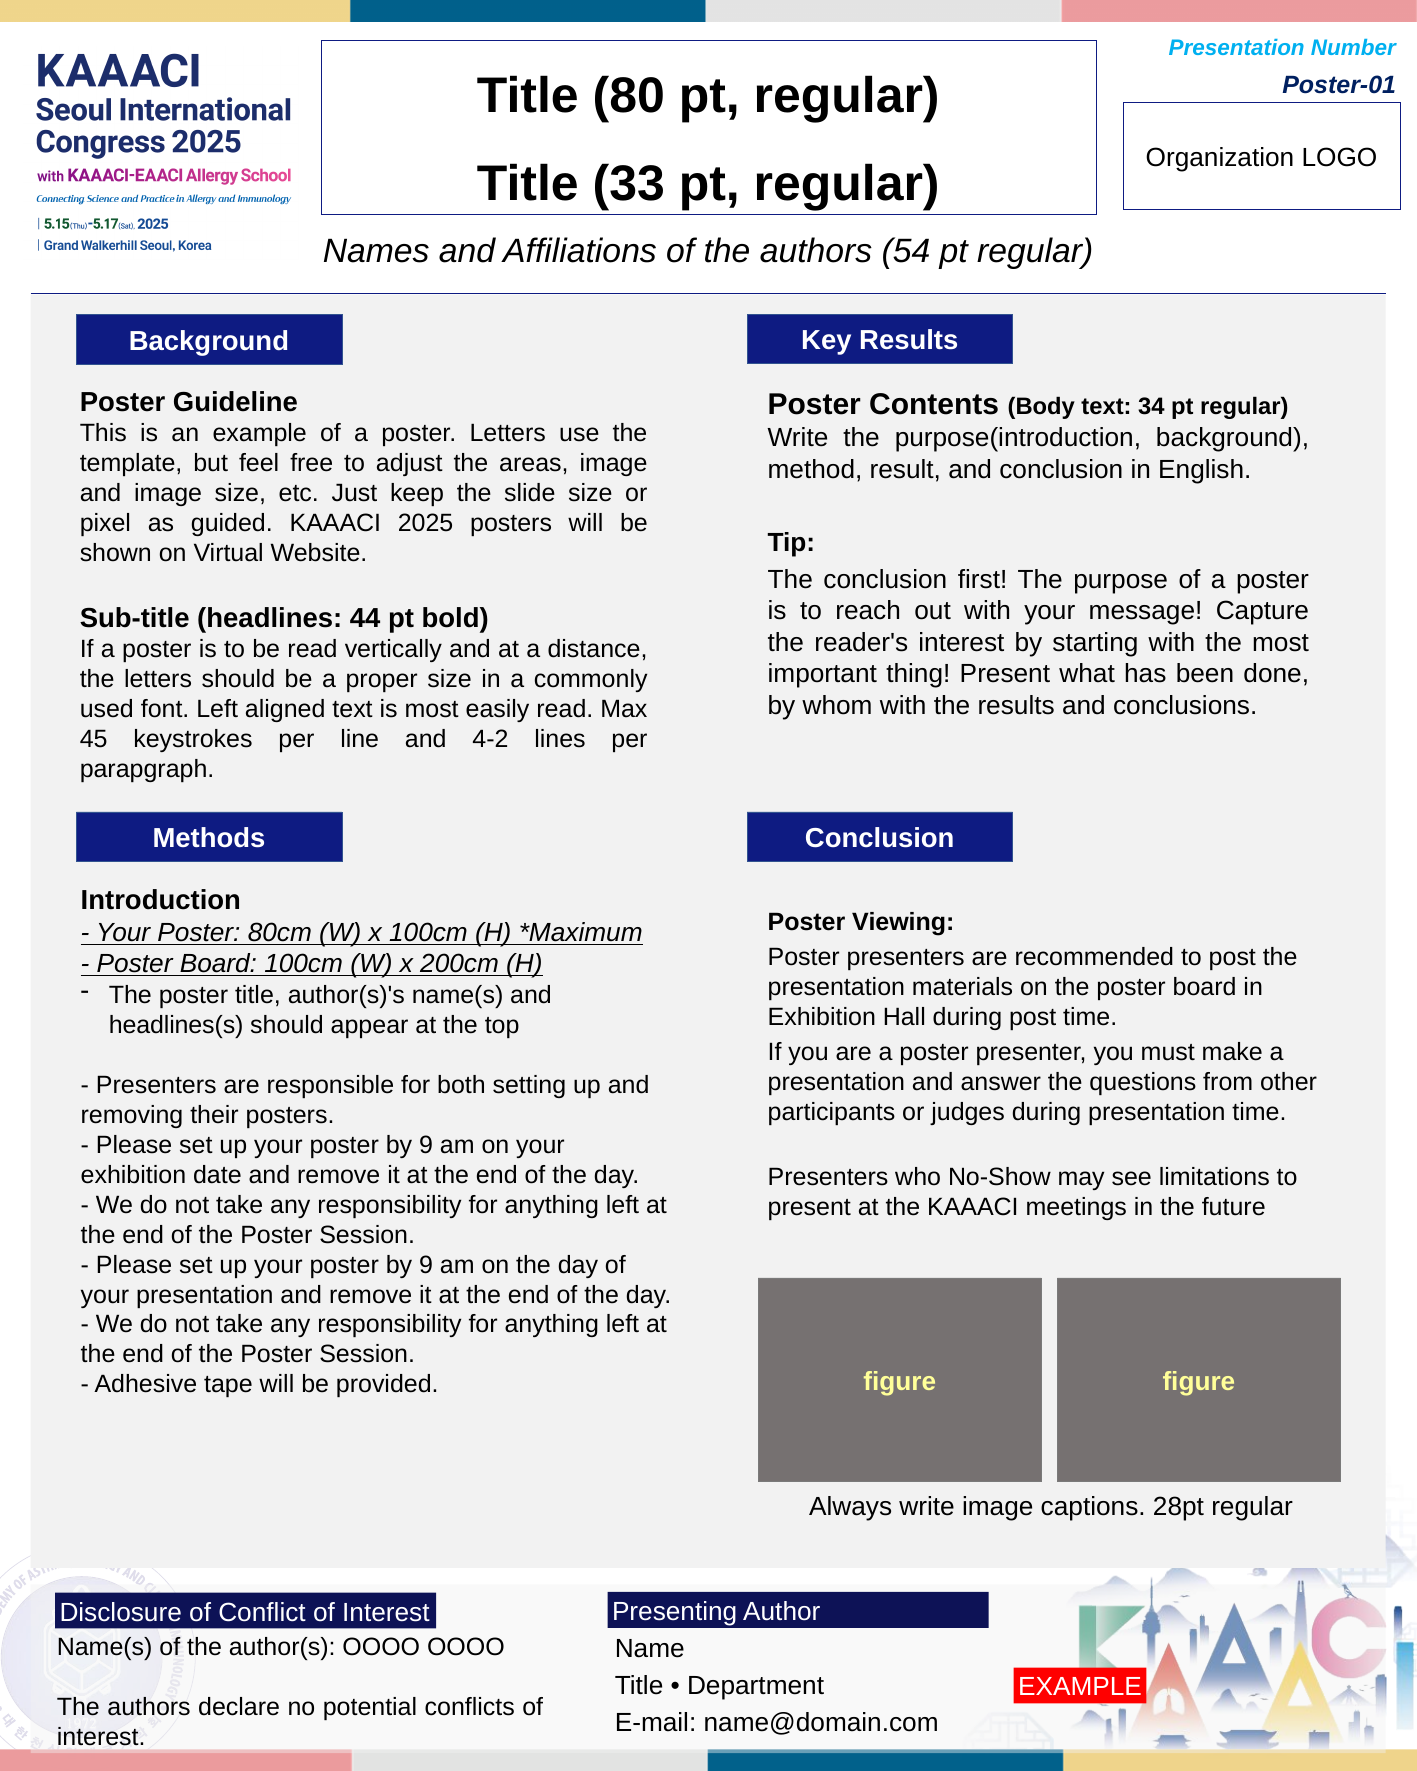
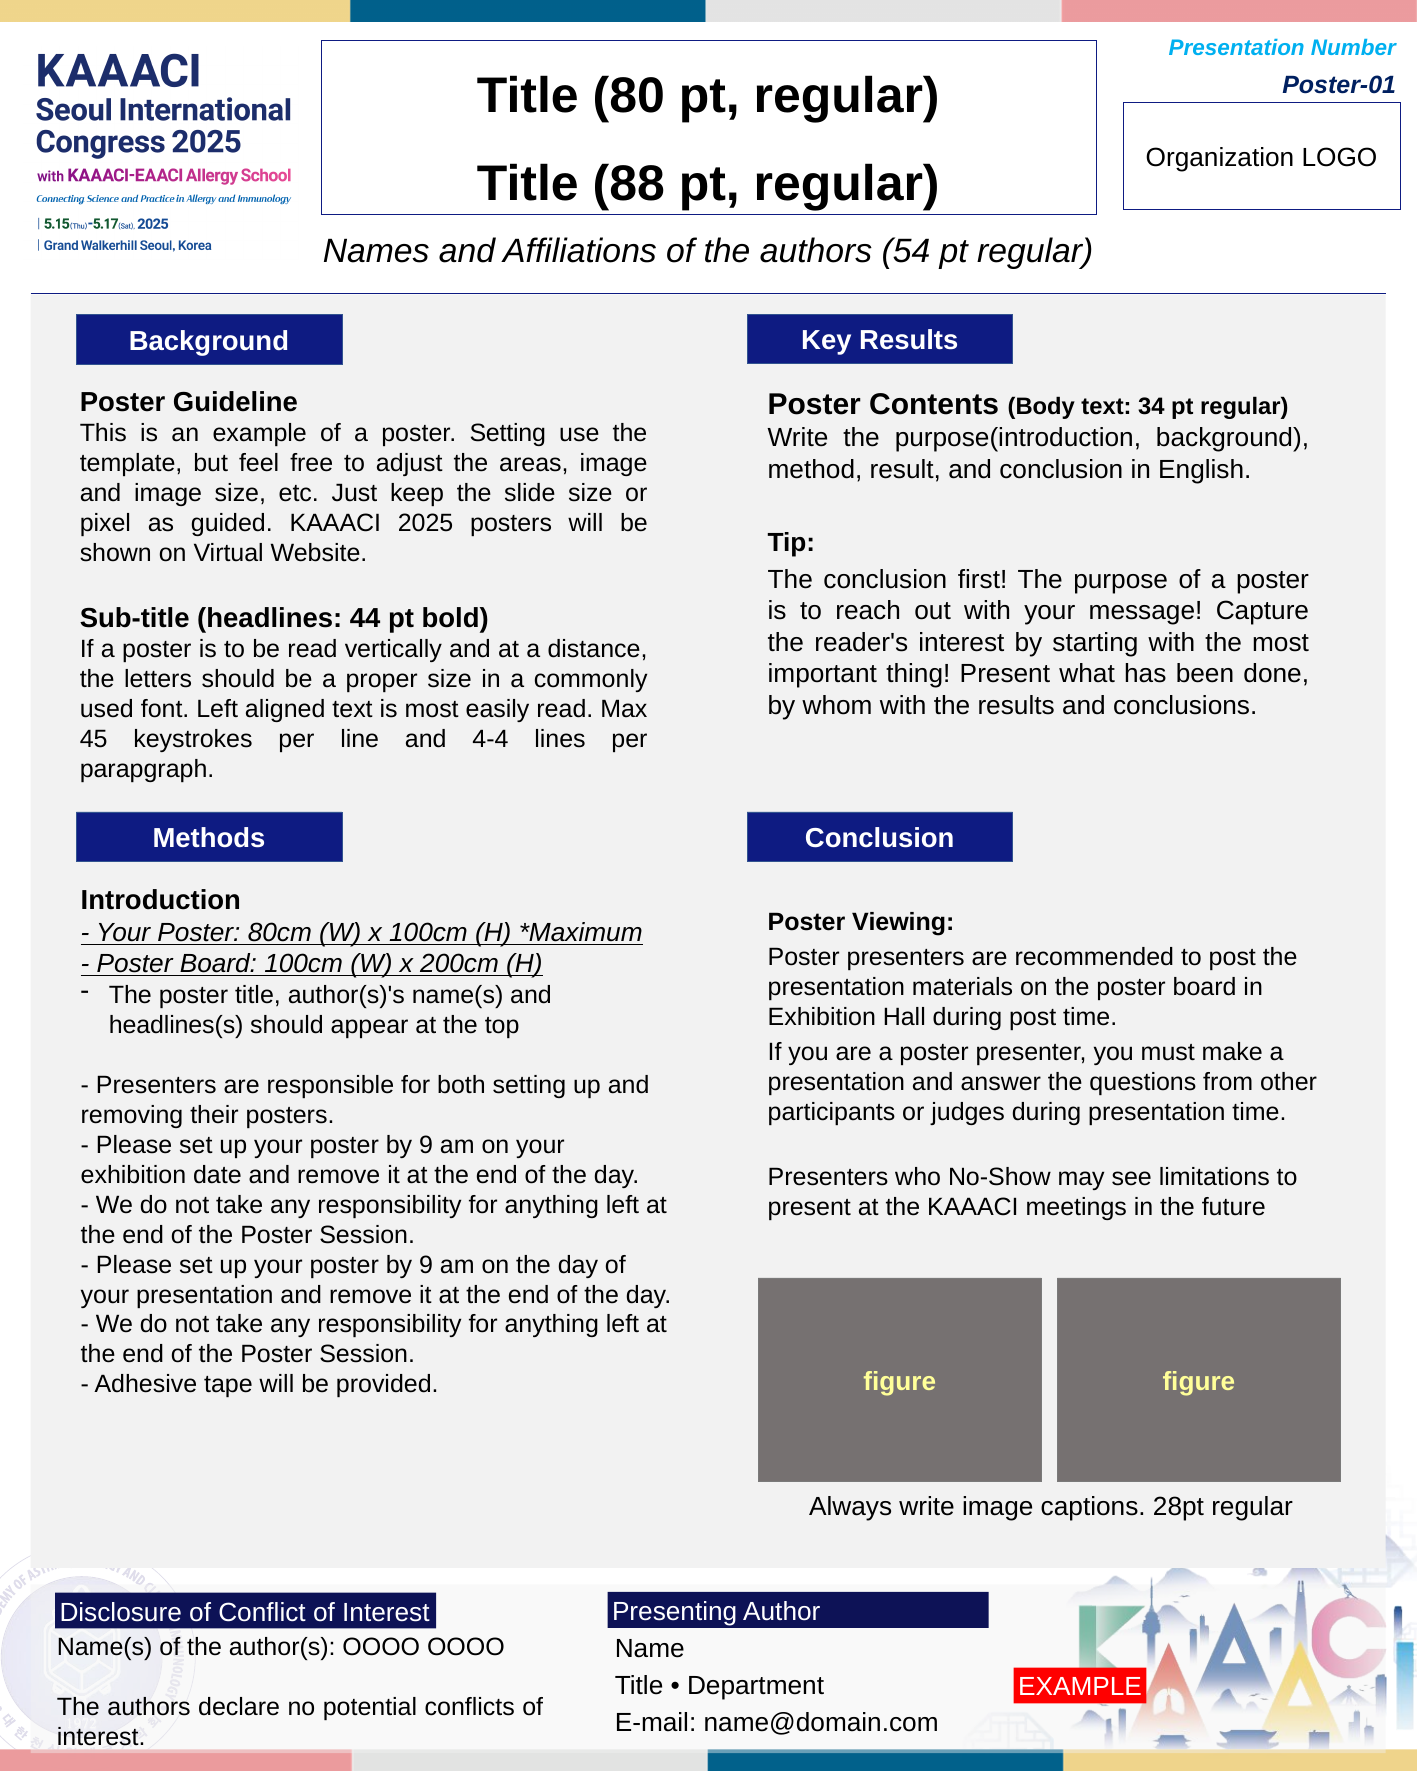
33: 33 -> 88
poster Letters: Letters -> Setting
4-2: 4-2 -> 4-4
